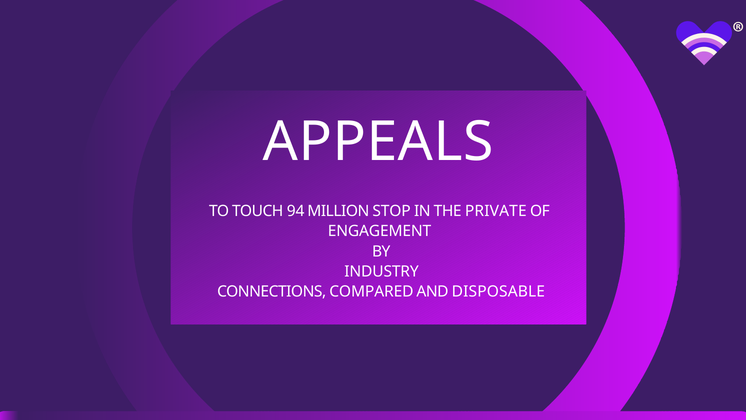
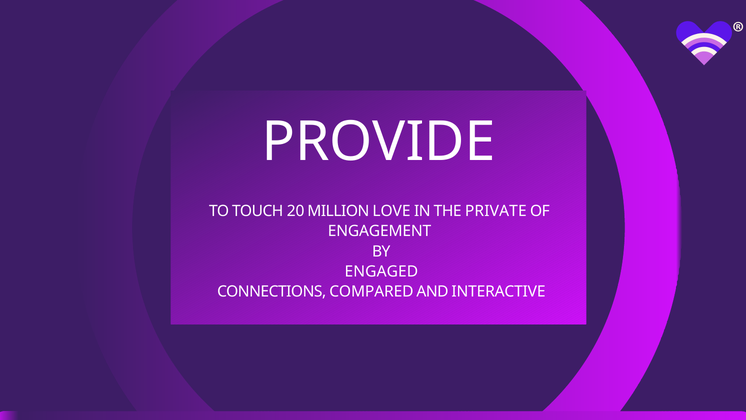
APPEALS: APPEALS -> PROVIDE
94: 94 -> 20
STOP: STOP -> LOVE
INDUSTRY: INDUSTRY -> ENGAGED
DISPOSABLE: DISPOSABLE -> INTERACTIVE
